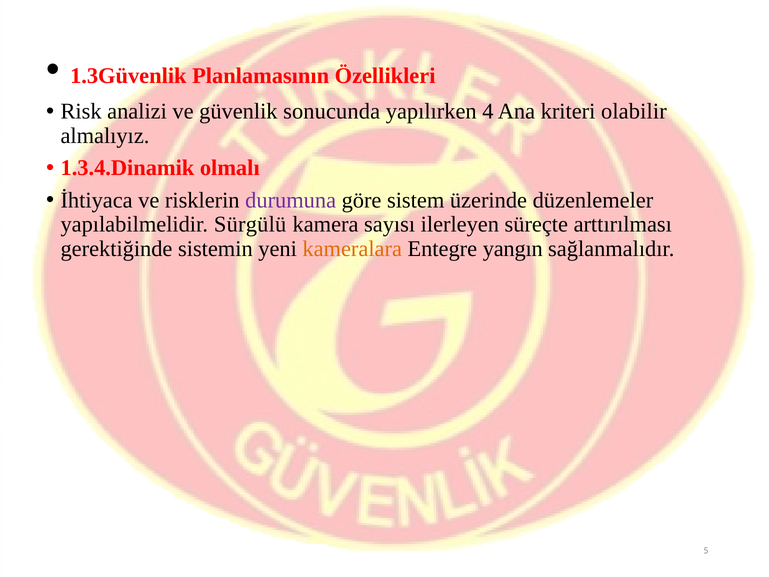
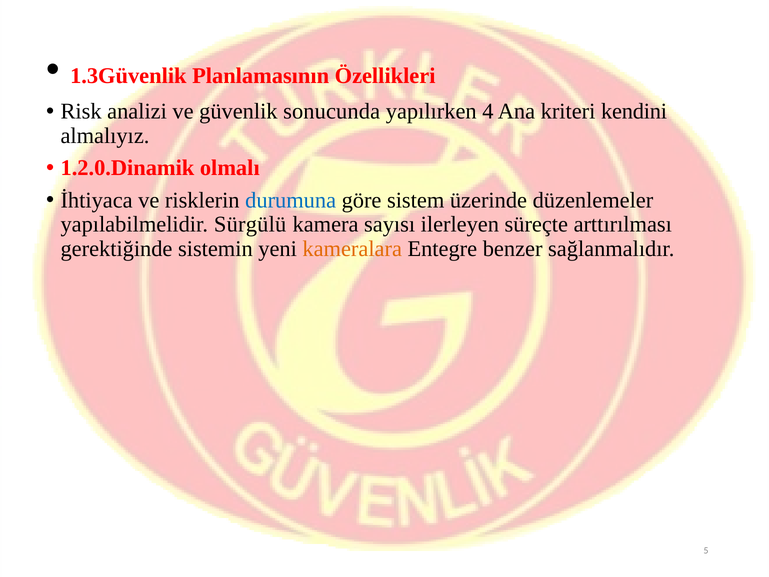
olabilir: olabilir -> kendini
1.3.4.Dinamik: 1.3.4.Dinamik -> 1.2.0.Dinamik
durumuna colour: purple -> blue
yangın: yangın -> benzer
